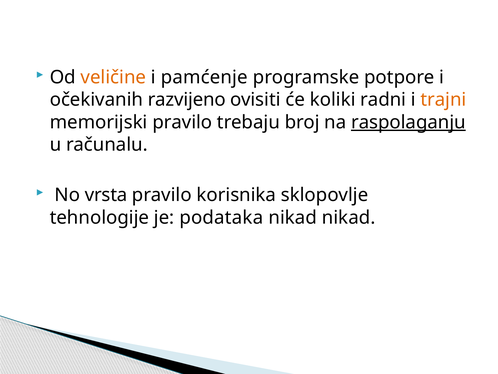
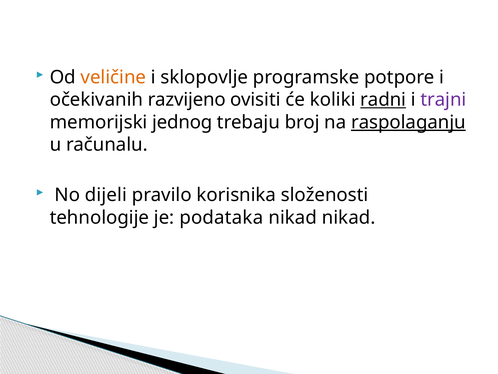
pamćenje: pamćenje -> sklopovlje
radni underline: none -> present
trajni colour: orange -> purple
memorijski pravilo: pravilo -> jednog
vrsta: vrsta -> dijeli
sklopovlje: sklopovlje -> složenosti
